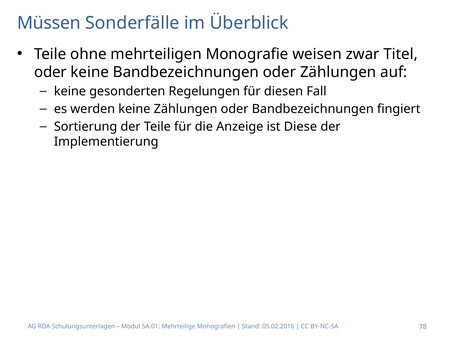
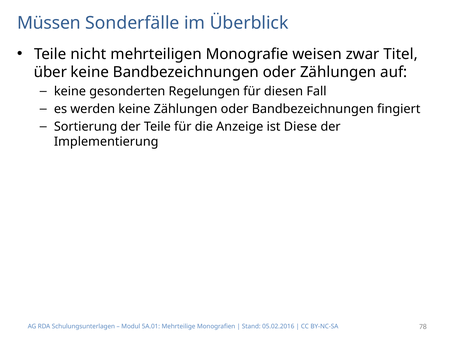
ohne: ohne -> nicht
oder at (50, 72): oder -> über
